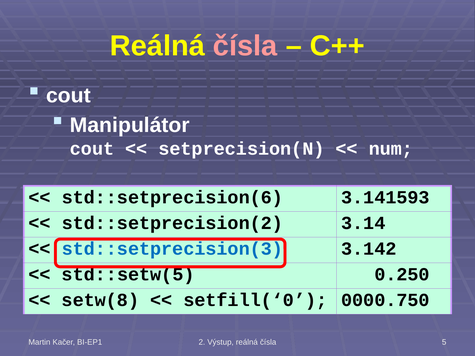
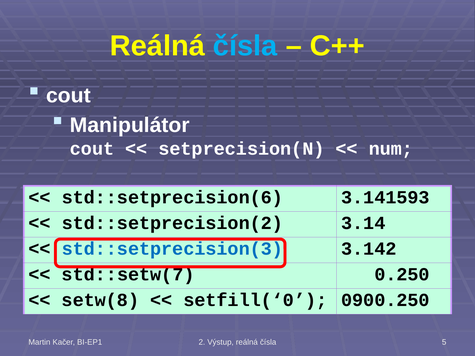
čísla at (245, 46) colour: pink -> light blue
std::setw(5: std::setw(5 -> std::setw(7
0000.750: 0000.750 -> 0900.250
